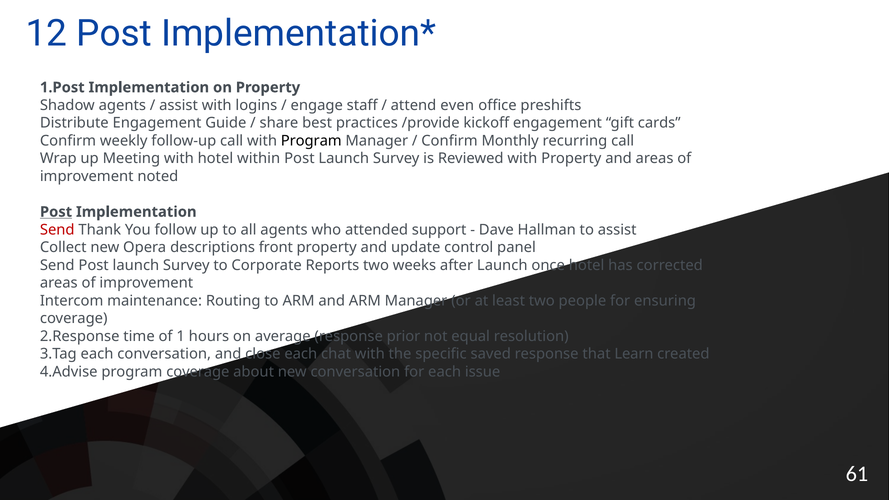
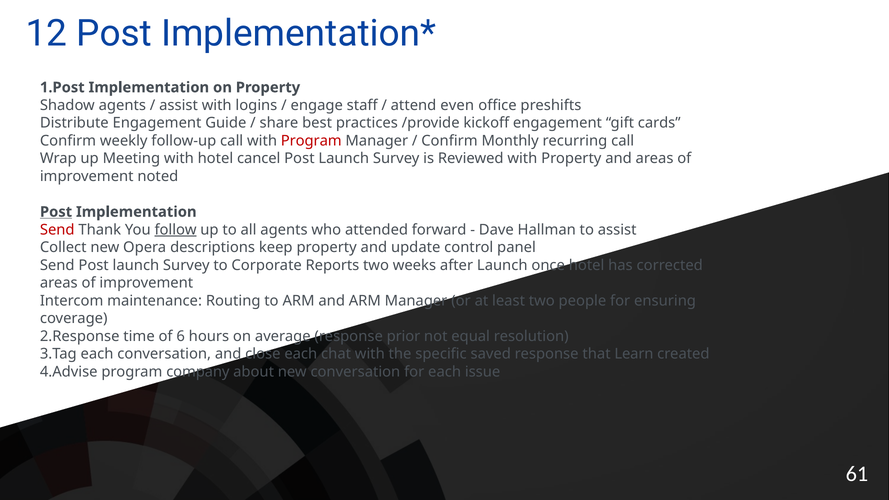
Program at (311, 141) colour: black -> red
within: within -> cancel
follow underline: none -> present
support: support -> forward
front: front -> keep
1: 1 -> 6
program coverage: coverage -> company
